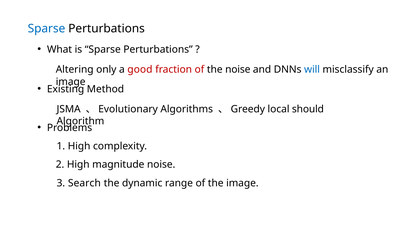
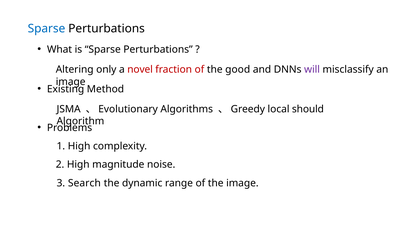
good: good -> novel
the noise: noise -> good
will colour: blue -> purple
